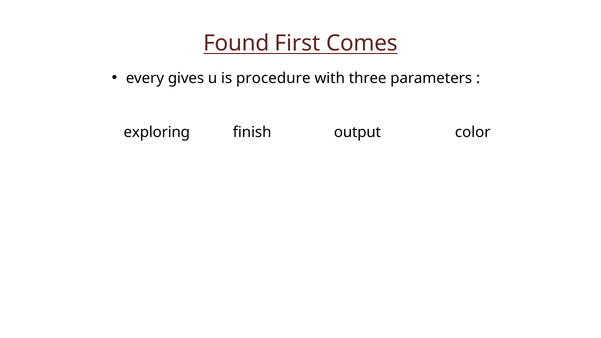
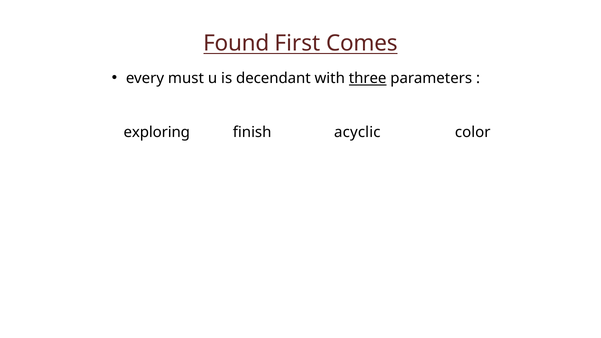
gives: gives -> must
procedure: procedure -> decendant
three underline: none -> present
output: output -> acyclic
